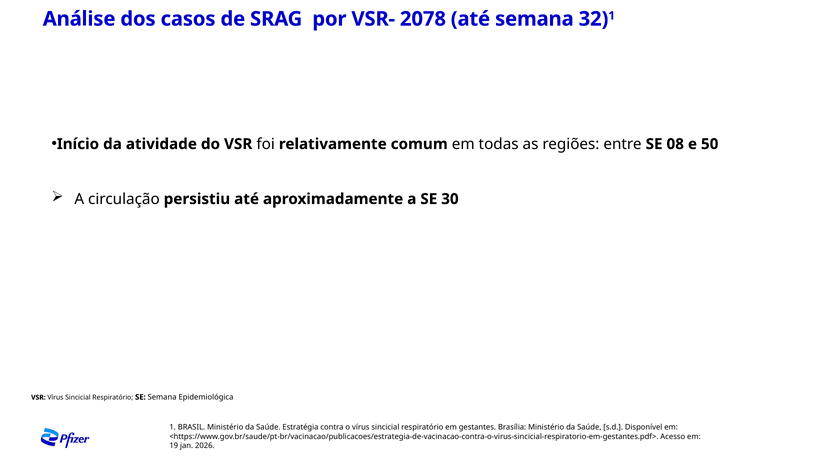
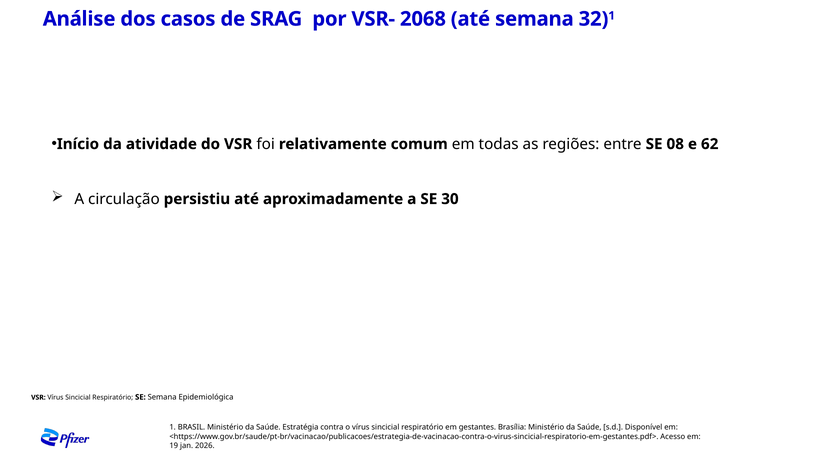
2078: 2078 -> 2068
50: 50 -> 62
